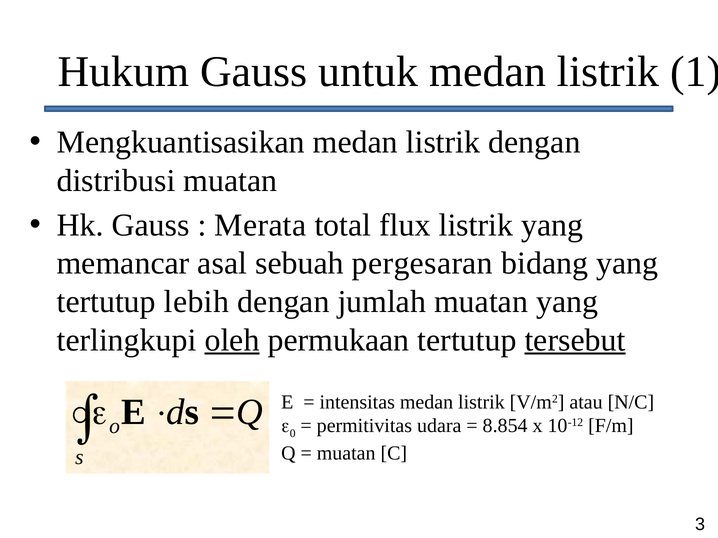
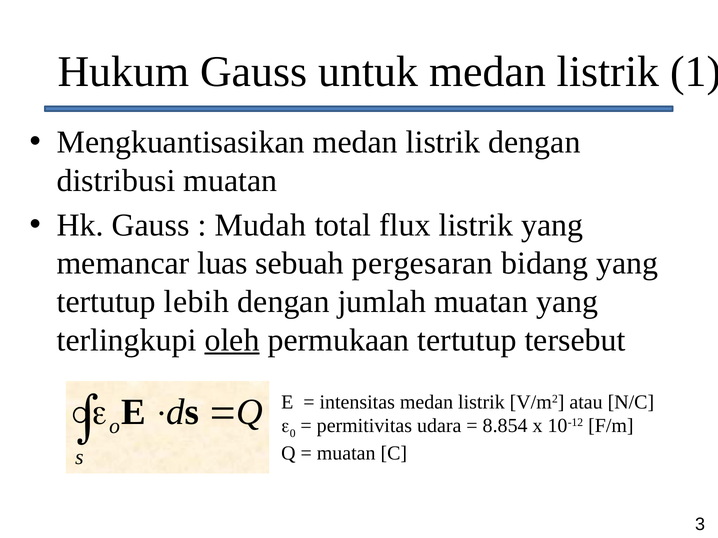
Merata: Merata -> Mudah
asal: asal -> luas
tersebut underline: present -> none
